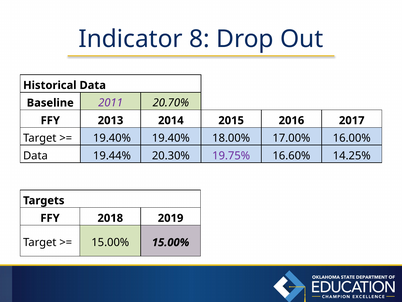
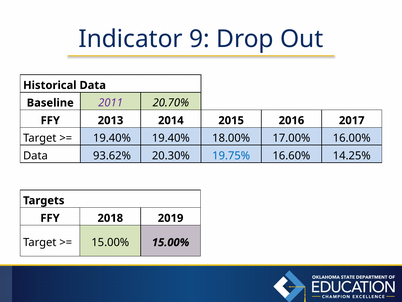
8: 8 -> 9
19.44%: 19.44% -> 93.62%
19.75% colour: purple -> blue
